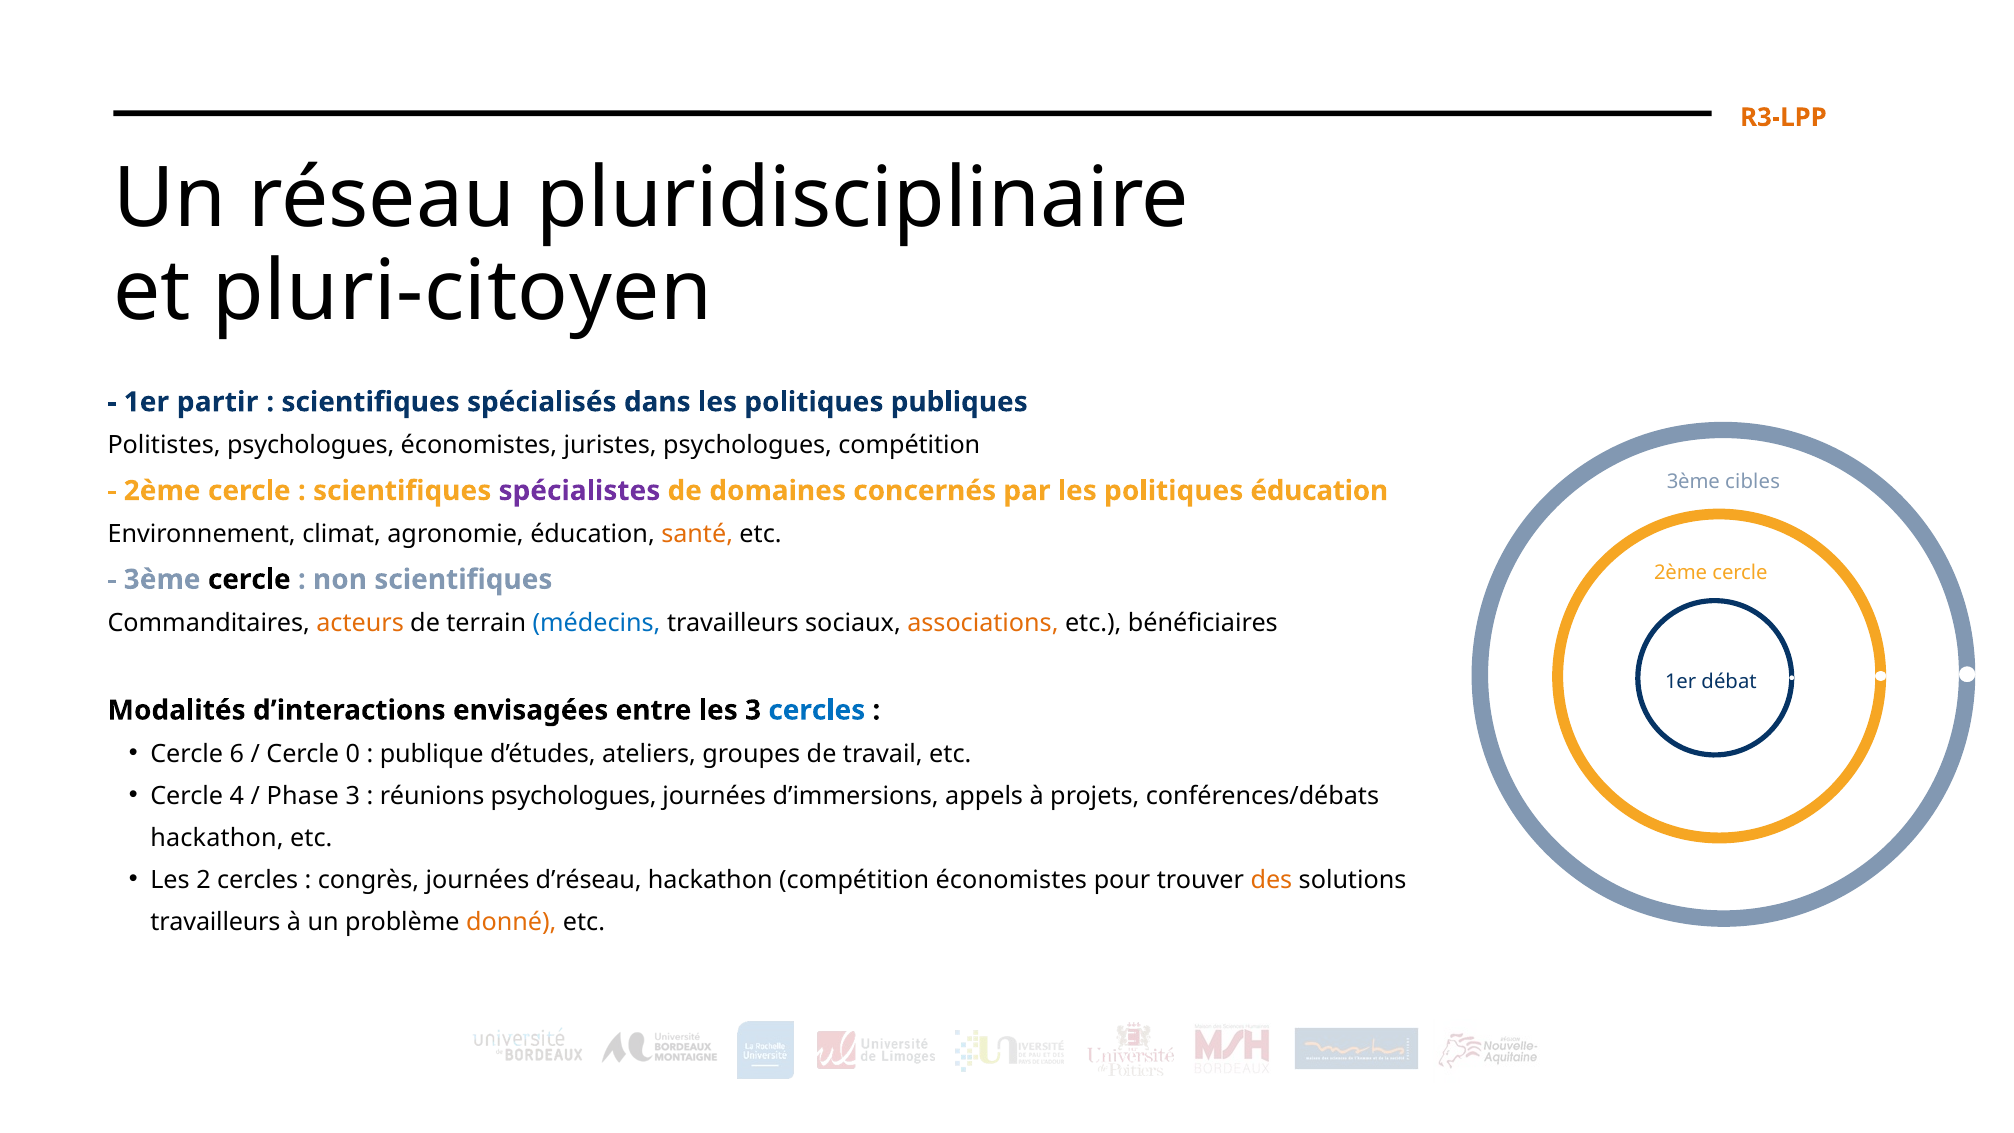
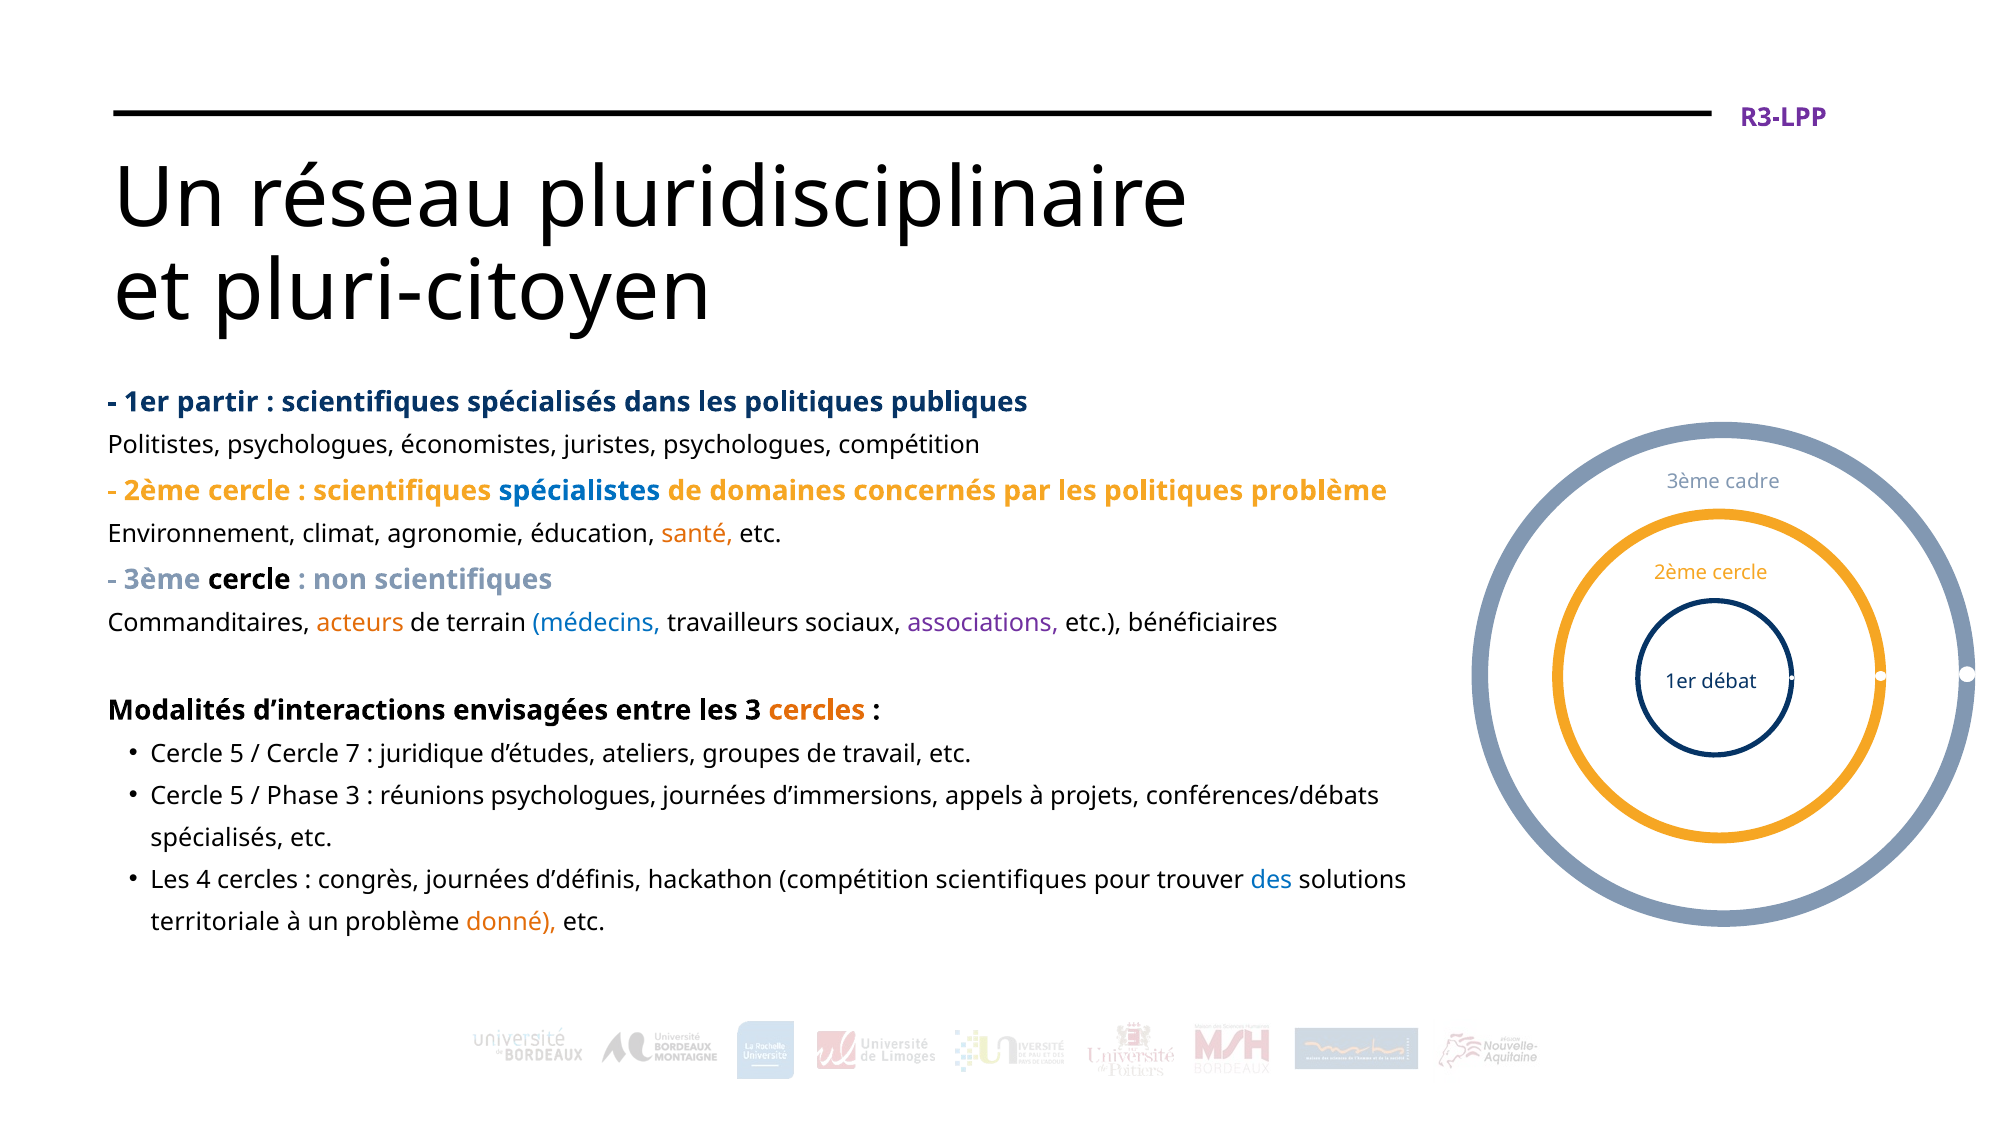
R3-LPP colour: orange -> purple
cibles: cibles -> cadre
spécialistes colour: purple -> blue
politiques éducation: éducation -> problème
associations colour: orange -> purple
cercles at (817, 710) colour: blue -> orange
6 at (237, 754): 6 -> 5
0: 0 -> 7
publique: publique -> juridique
4 at (237, 796): 4 -> 5
hackathon at (217, 838): hackathon -> spécialisés
2: 2 -> 4
d’réseau: d’réseau -> d’définis
compétition économistes: économistes -> scientifiques
des colour: orange -> blue
travailleurs at (215, 922): travailleurs -> territoriale
